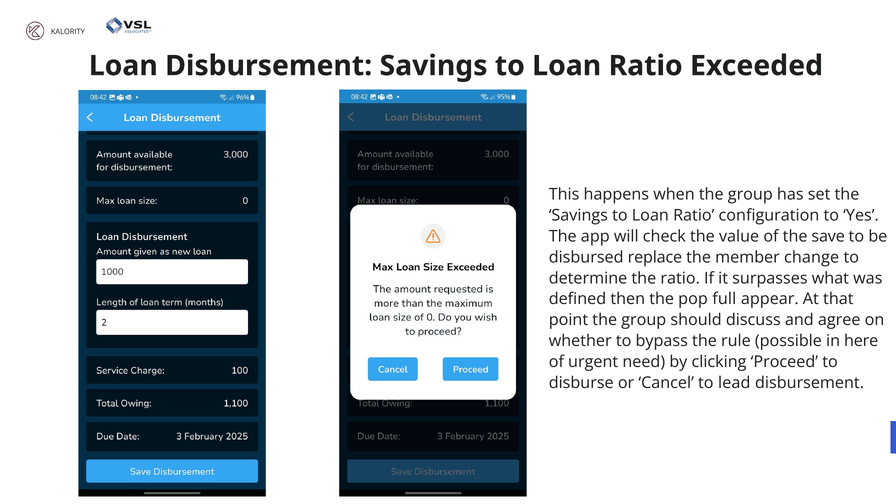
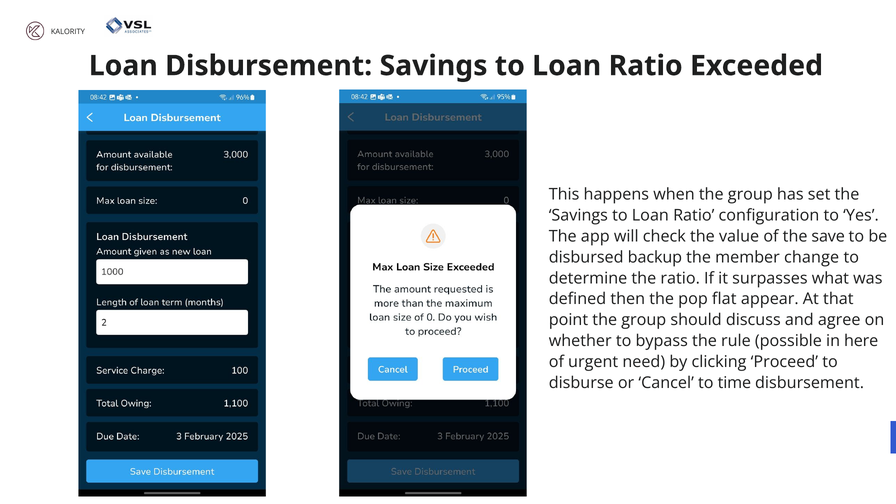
replace: replace -> backup
full: full -> flat
lead: lead -> time
